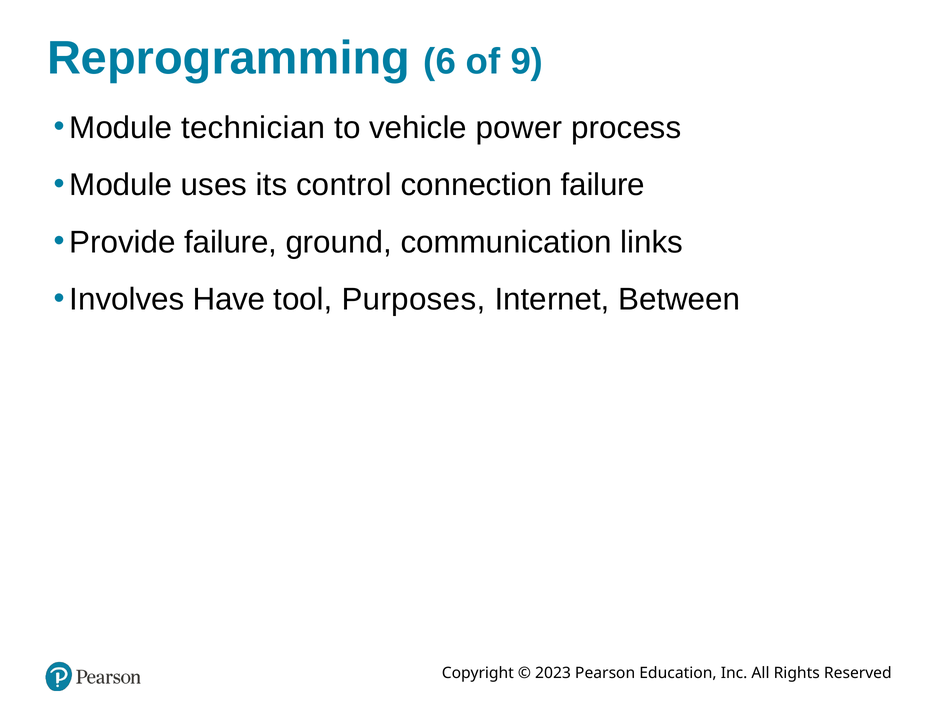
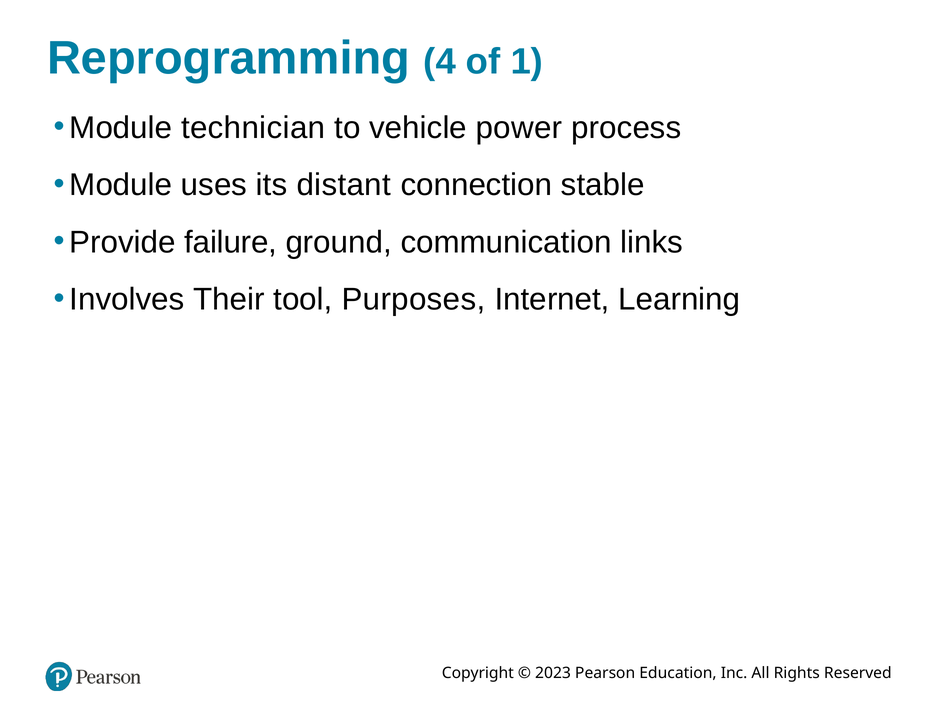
6: 6 -> 4
9: 9 -> 1
control: control -> distant
connection failure: failure -> stable
Have: Have -> Their
Between: Between -> Learning
